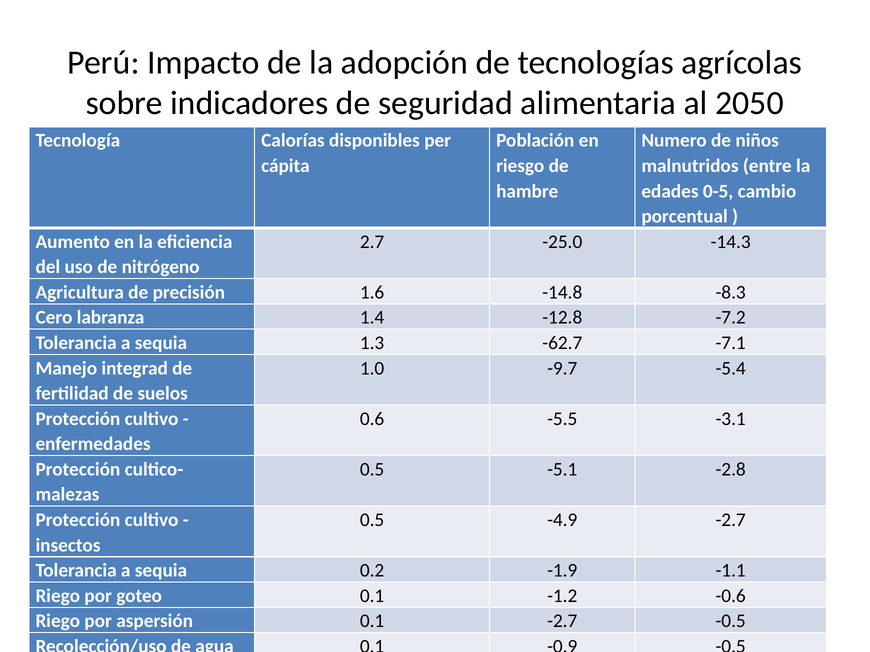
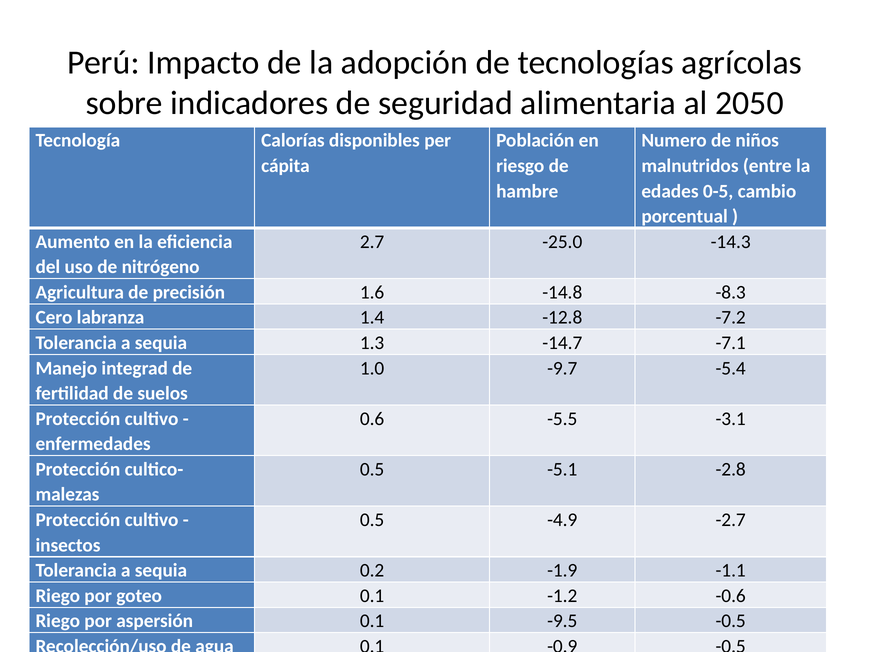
-62.7: -62.7 -> -14.7
0.1 -2.7: -2.7 -> -9.5
